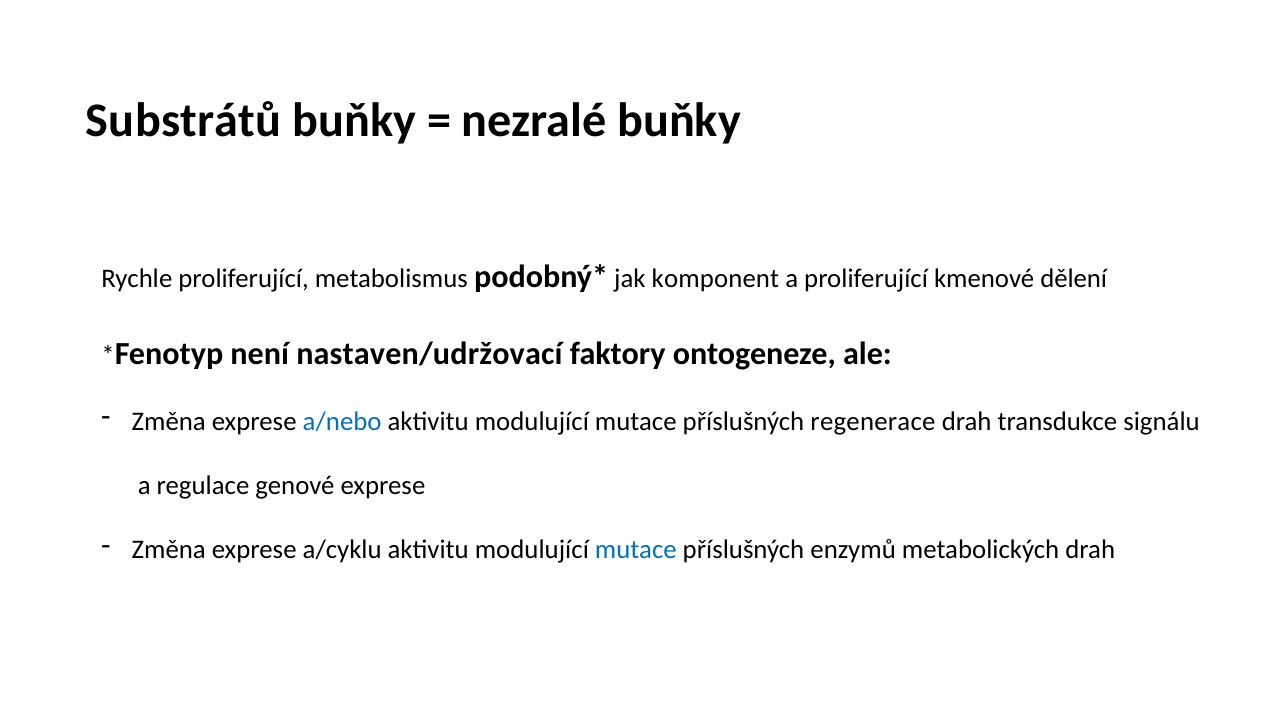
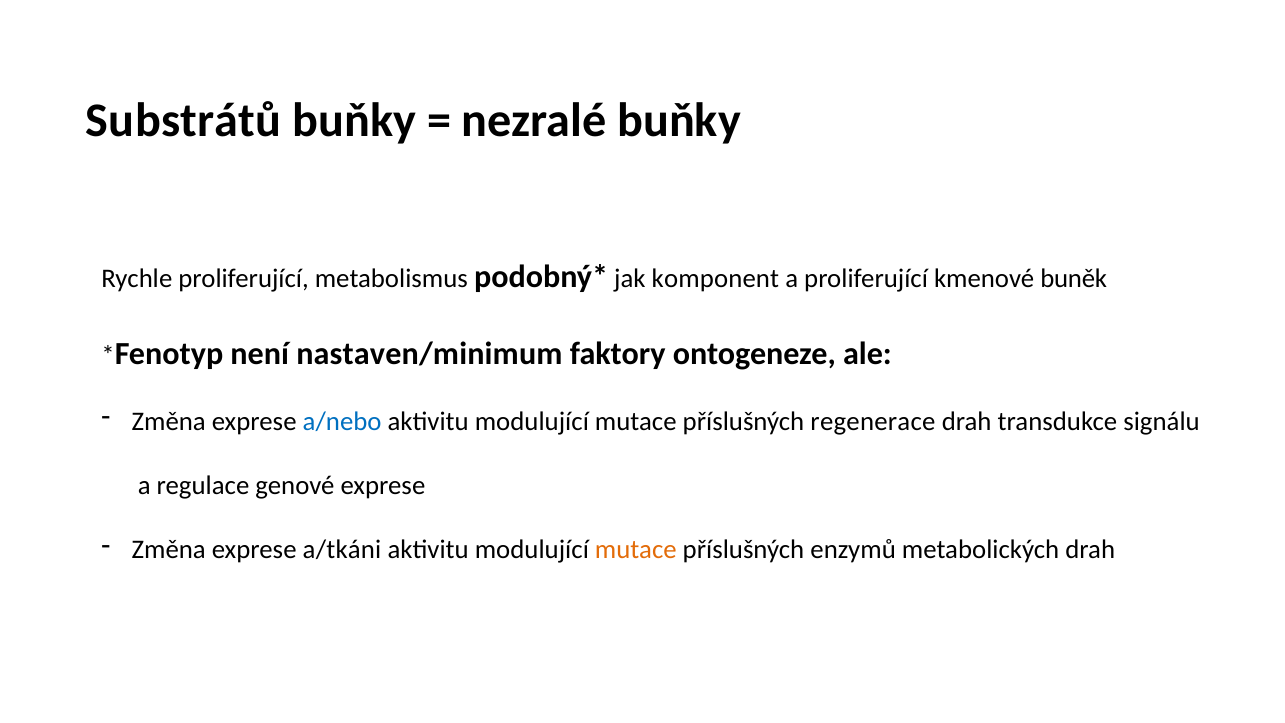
dělení: dělení -> buněk
nastaven/udržovací: nastaven/udržovací -> nastaven/minimum
a/cyklu: a/cyklu -> a/tkáni
mutace at (636, 550) colour: blue -> orange
